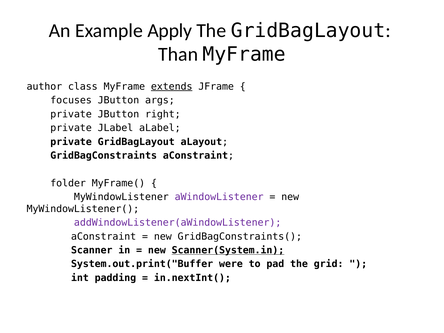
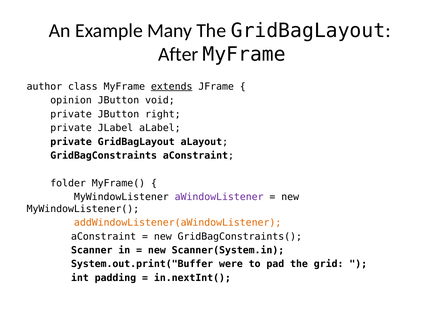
Apply: Apply -> Many
Than: Than -> After
focuses: focuses -> opinion
args: args -> void
addWindowListener(aWindowListener colour: purple -> orange
Scanner(System.in underline: present -> none
